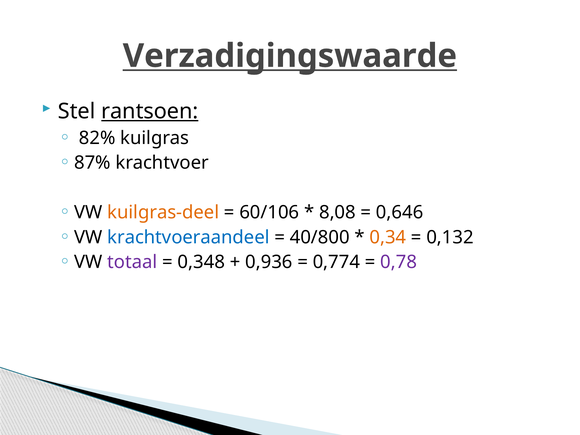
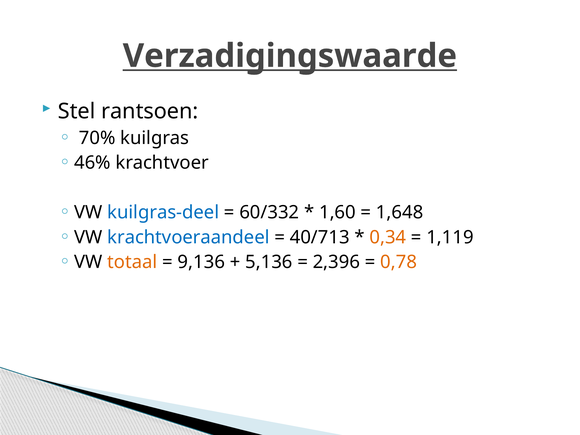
rantsoen underline: present -> none
82%: 82% -> 70%
87%: 87% -> 46%
kuilgras-deel colour: orange -> blue
60/106: 60/106 -> 60/332
8,08: 8,08 -> 1,60
0,646: 0,646 -> 1,648
40/800: 40/800 -> 40/713
0,132: 0,132 -> 1,119
totaal colour: purple -> orange
0,348: 0,348 -> 9,136
0,936: 0,936 -> 5,136
0,774: 0,774 -> 2,396
0,78 colour: purple -> orange
